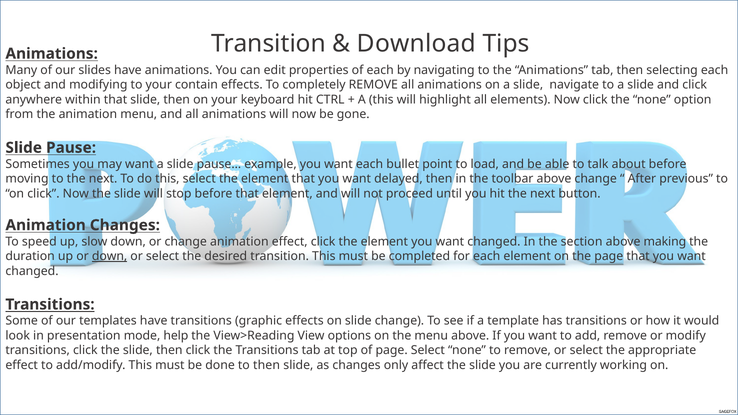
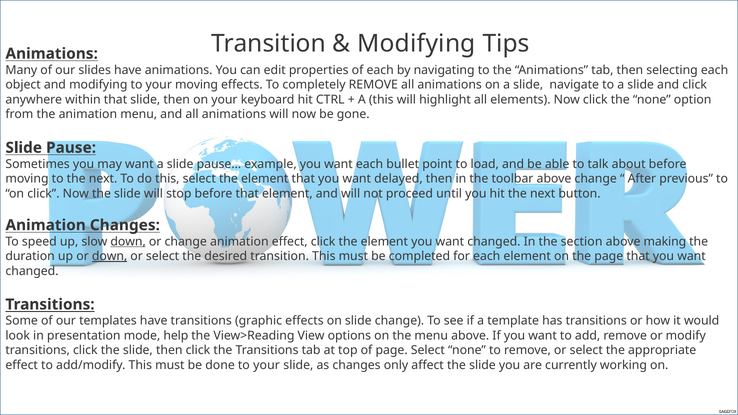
Download at (416, 44): Download -> Modifying
your contain: contain -> moving
down at (128, 242) underline: none -> present
done to then: then -> your
